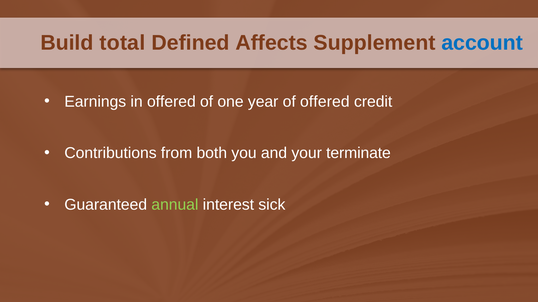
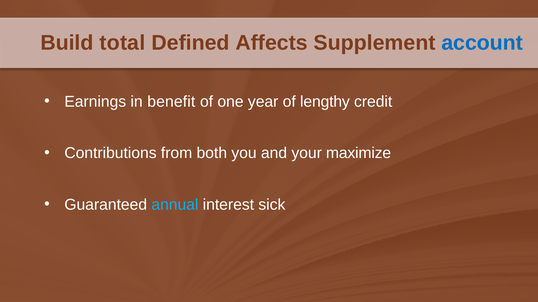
in offered: offered -> benefit
of offered: offered -> lengthy
terminate: terminate -> maximize
annual colour: light green -> light blue
